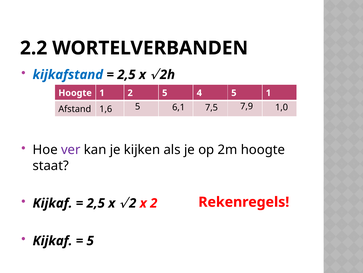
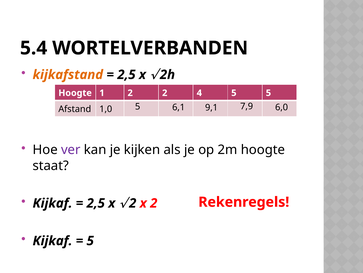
2.2: 2.2 -> 5.4
kijkafstand colour: blue -> orange
2 5: 5 -> 2
5 1: 1 -> 5
7,5: 7,5 -> 9,1
1,0: 1,0 -> 6,0
1,6: 1,6 -> 1,0
